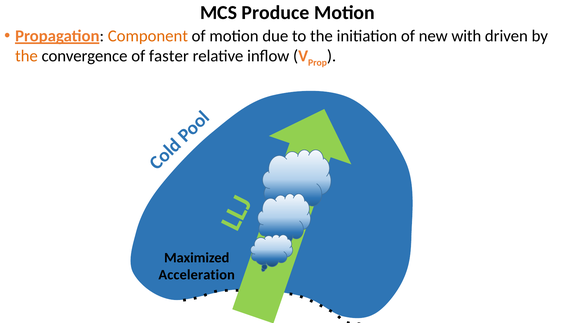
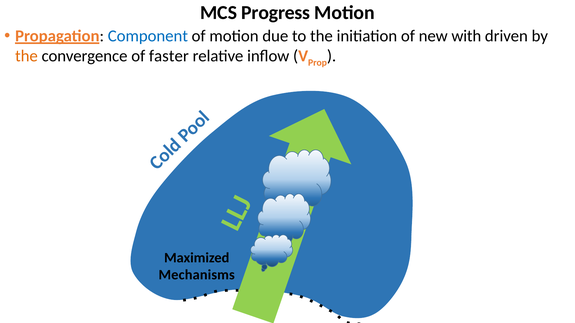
Produce: Produce -> Progress
Component colour: orange -> blue
Acceleration: Acceleration -> Mechanisms
